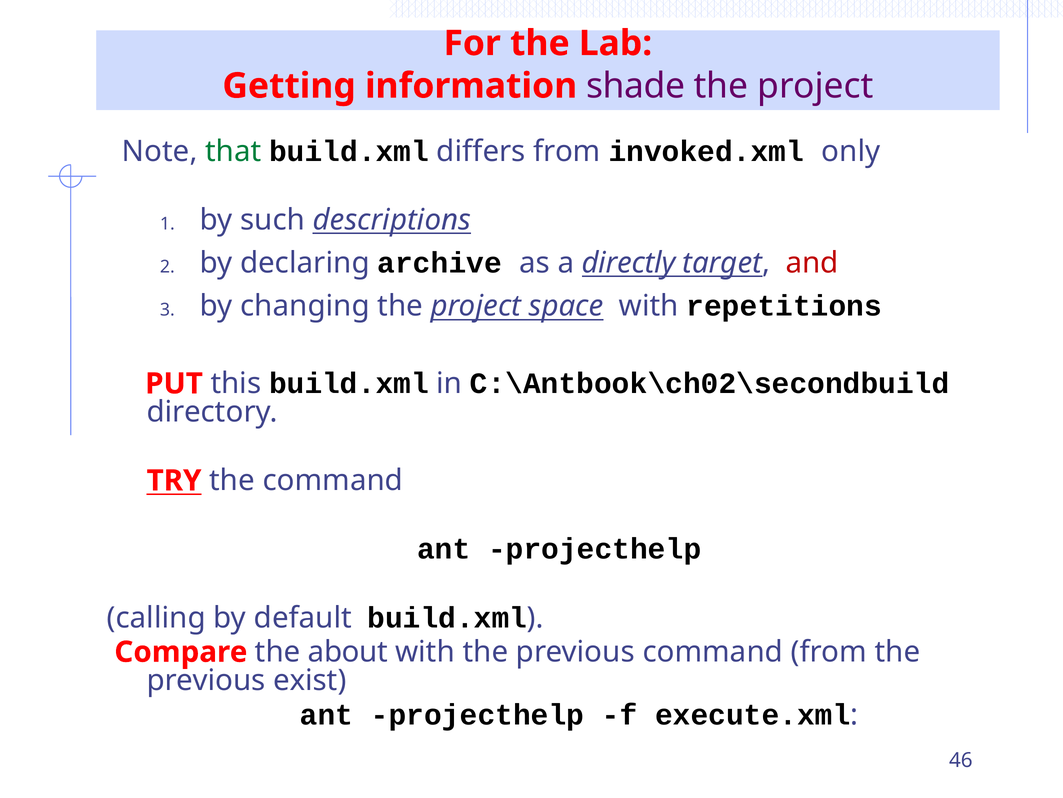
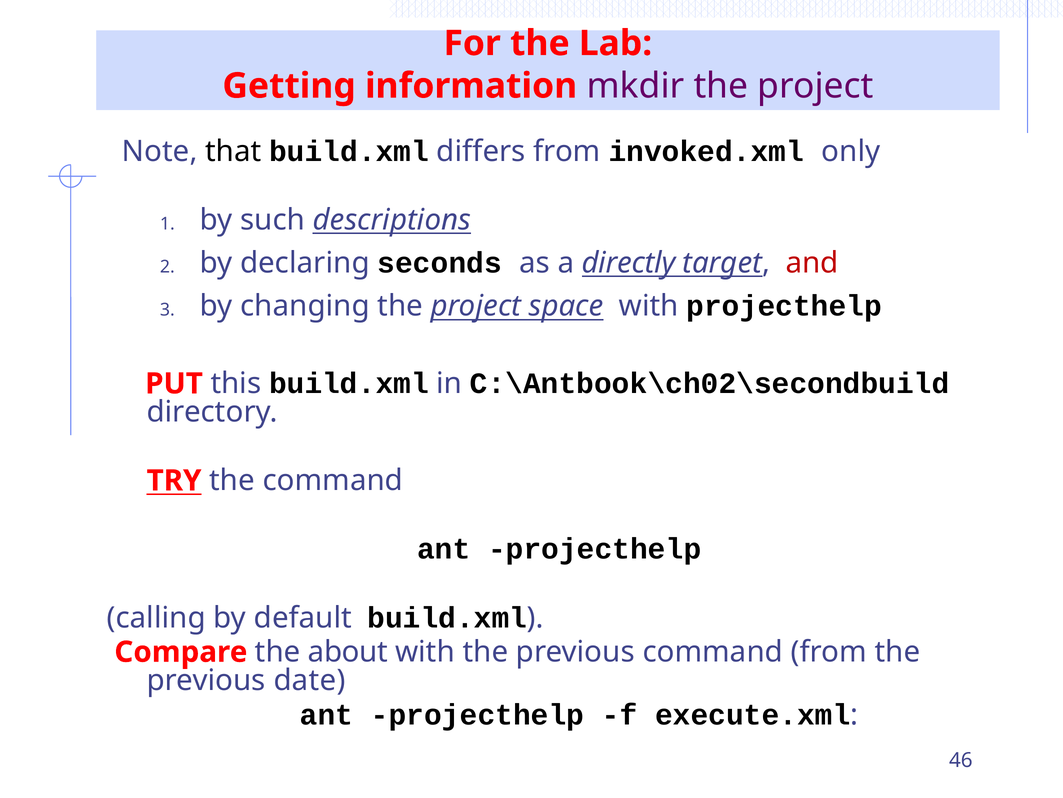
shade: shade -> mkdir
that colour: green -> black
archive: archive -> seconds
with repetitions: repetitions -> projecthelp
exist: exist -> date
